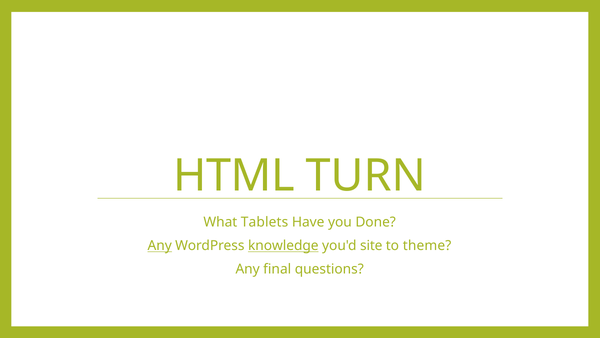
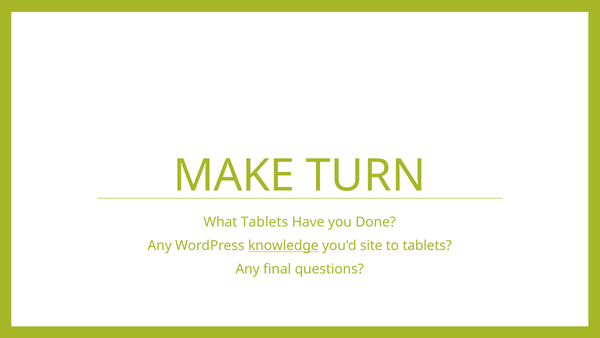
HTML: HTML -> MAKE
Any at (160, 245) underline: present -> none
to theme: theme -> tablets
